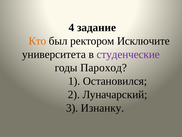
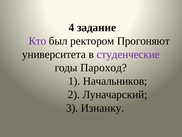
Кто colour: orange -> purple
Исключите: Исключите -> Прогоняют
Остановился: Остановился -> Начальников
